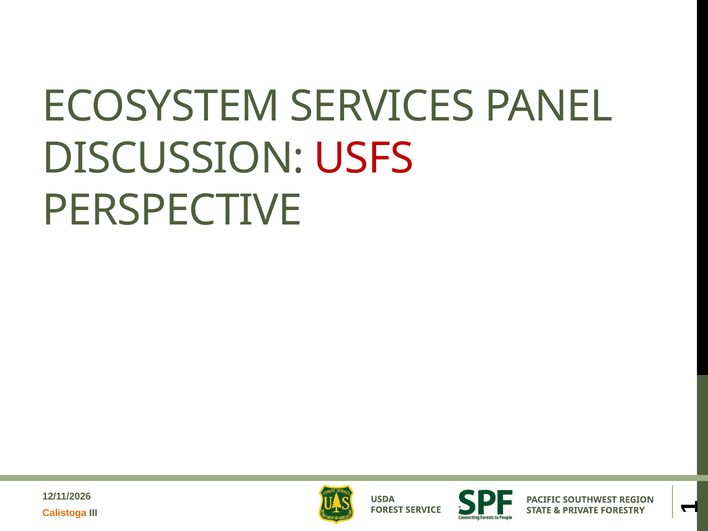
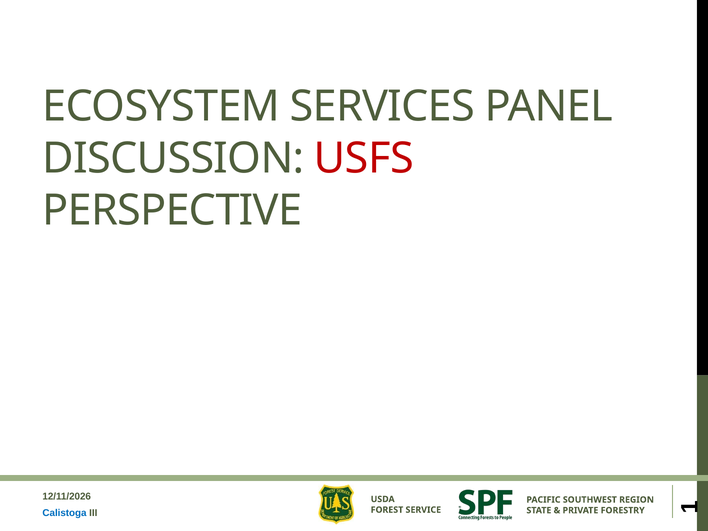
Calistoga colour: orange -> blue
